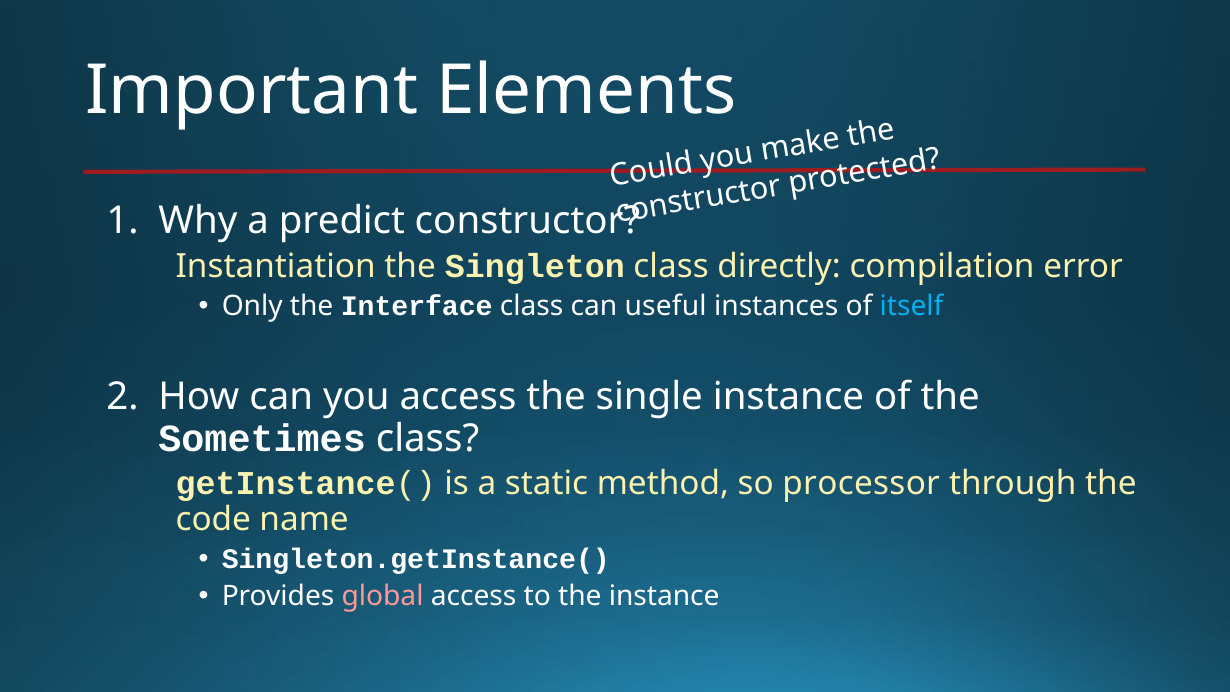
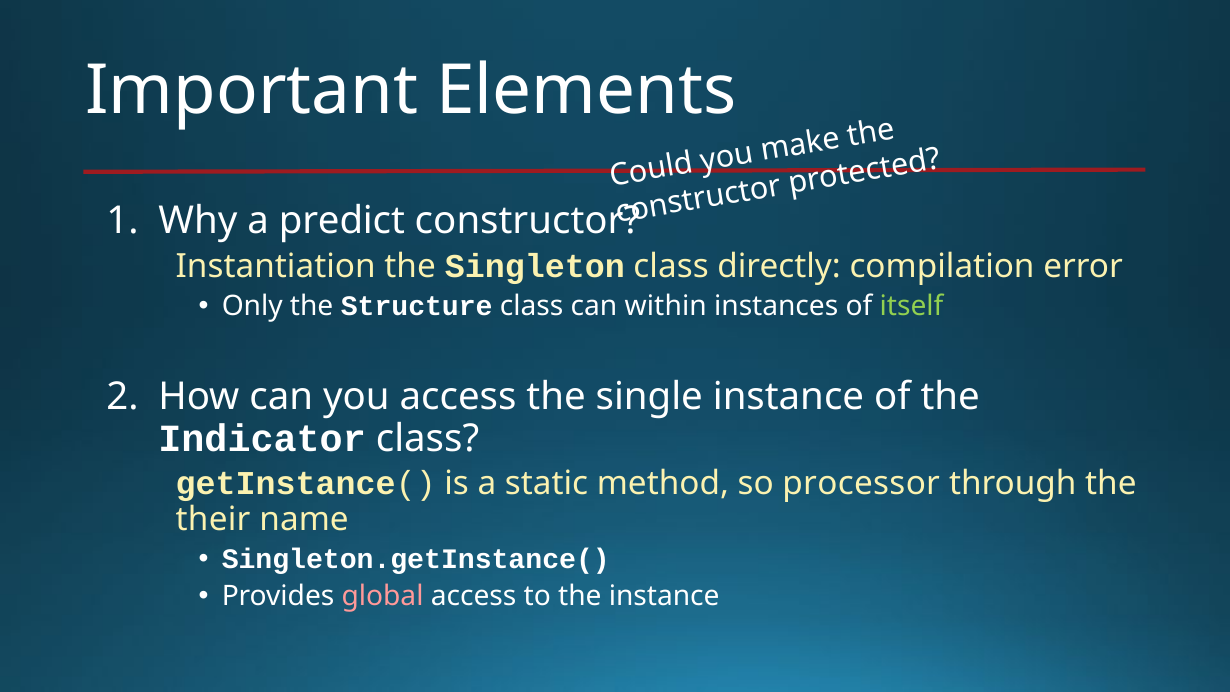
Interface: Interface -> Structure
useful: useful -> within
itself colour: light blue -> light green
Sometimes: Sometimes -> Indicator
code: code -> their
